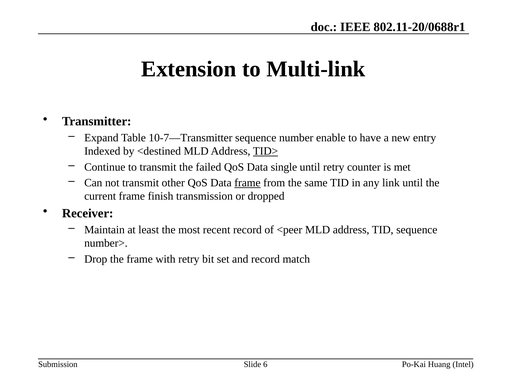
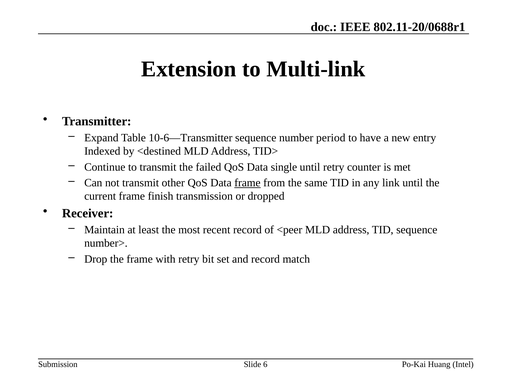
10-7—Transmitter: 10-7—Transmitter -> 10-6—Transmitter
enable: enable -> period
TID> underline: present -> none
